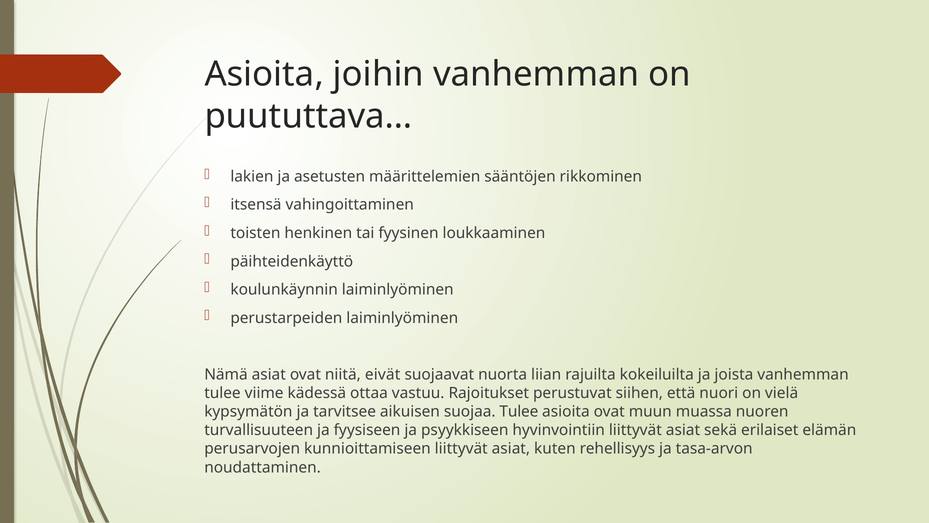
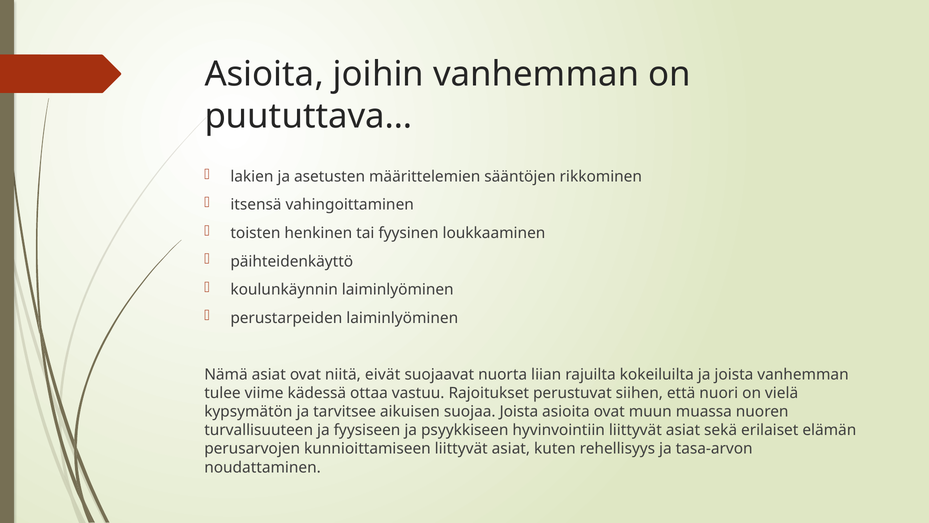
suojaa Tulee: Tulee -> Joista
